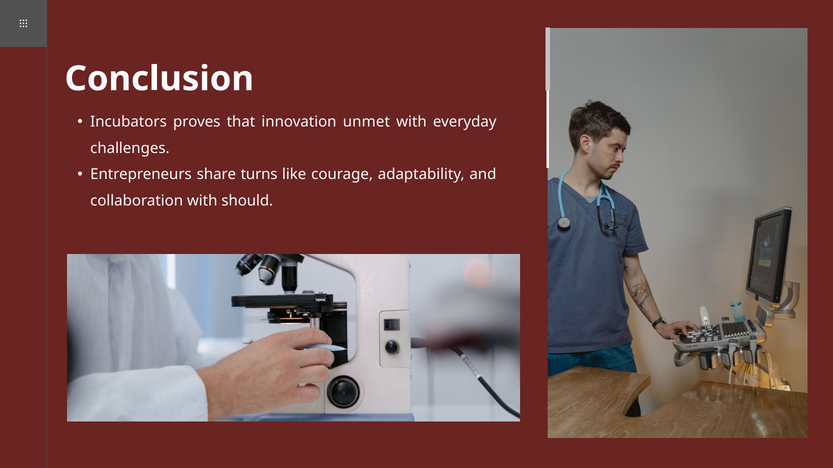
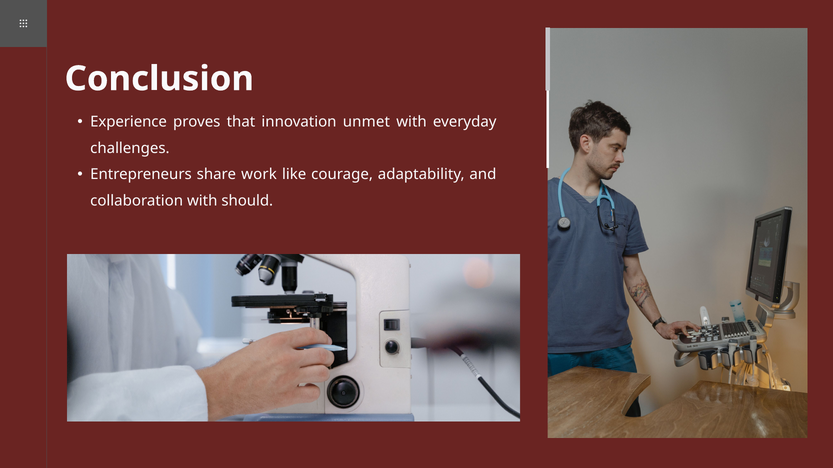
Incubators: Incubators -> Experience
turns: turns -> work
